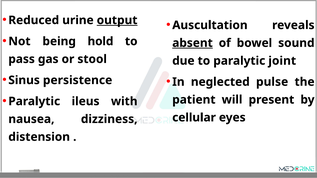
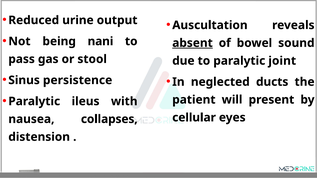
output underline: present -> none
hold: hold -> nani
pulse: pulse -> ducts
dizziness: dizziness -> collapses
